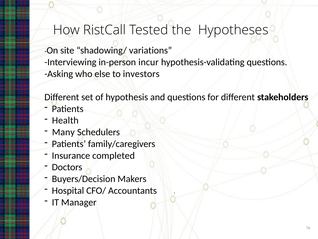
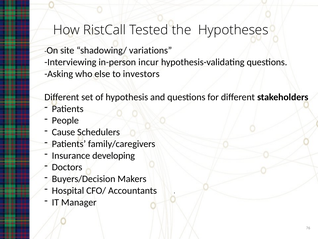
Health: Health -> People
Many: Many -> Cause
completed: completed -> developing
